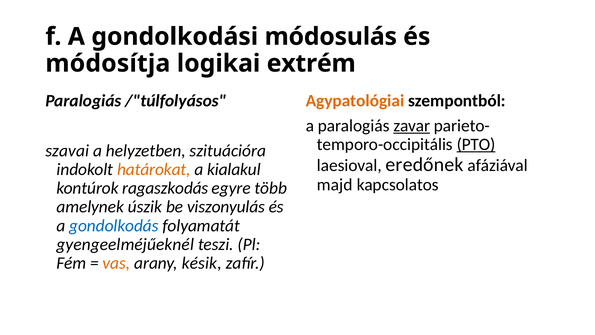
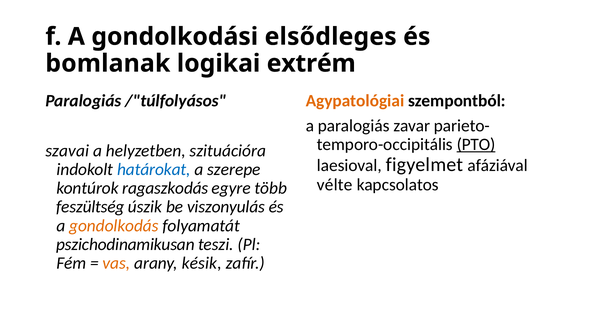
módosulás: módosulás -> elsődleges
módosítja: módosítja -> bomlanak
zavar underline: present -> none
eredőnek: eredőnek -> figyelmet
határokat colour: orange -> blue
kialakul: kialakul -> szerepe
majd: majd -> vélte
amelynek: amelynek -> feszültség
gondolkodás colour: blue -> orange
gyengeelméjűeknél: gyengeelméjűeknél -> pszichodinamikusan
